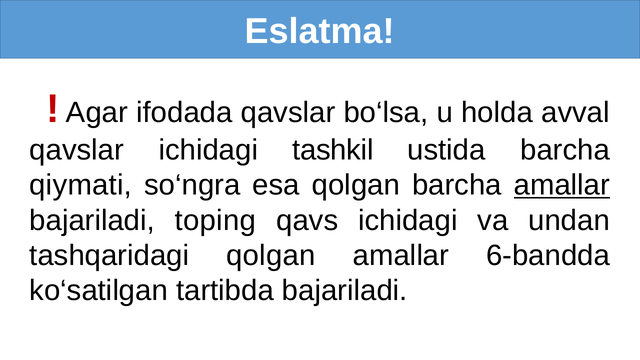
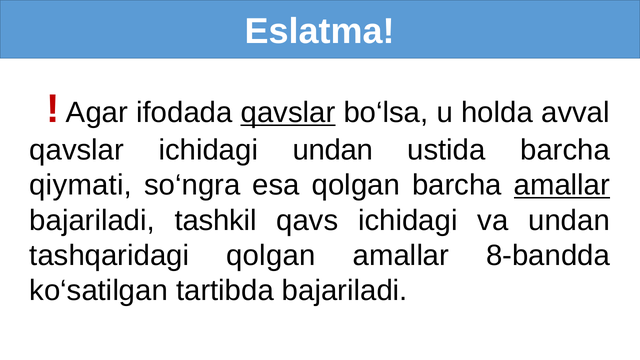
qavslar at (288, 113) underline: none -> present
ichidagi tashkil: tashkil -> undan
toping: toping -> tashkil
6-bandda: 6-bandda -> 8-bandda
